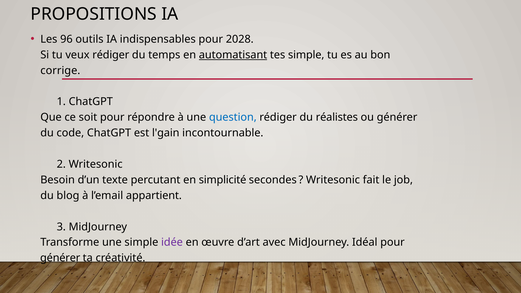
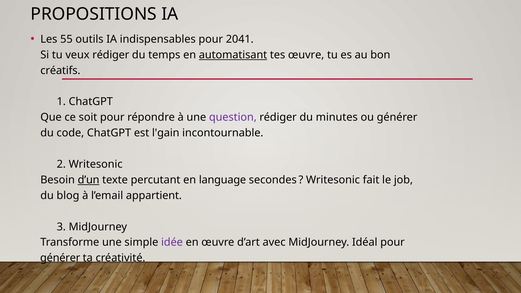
96: 96 -> 55
2028: 2028 -> 2041
tes simple: simple -> œuvre
corrige: corrige -> créatifs
question colour: blue -> purple
réalistes: réalistes -> minutes
d’un underline: none -> present
simplicité: simplicité -> language
